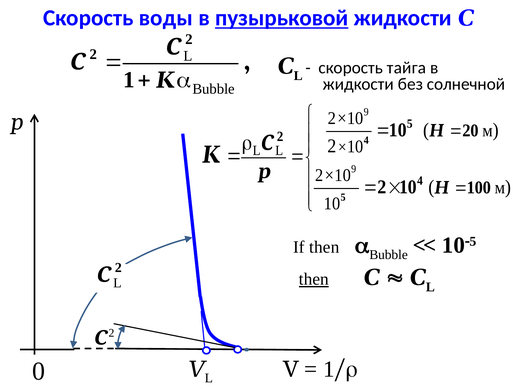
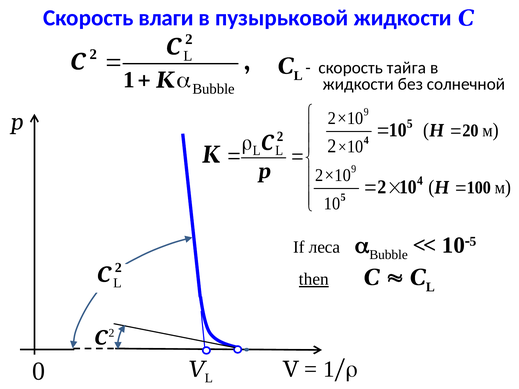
воды: воды -> влаги
пузырьковой underline: present -> none
If then: then -> леса
